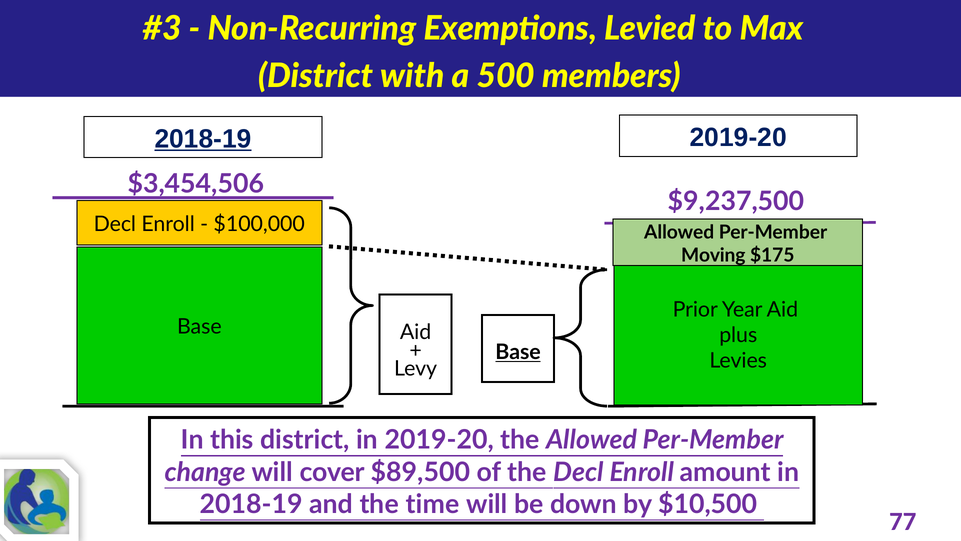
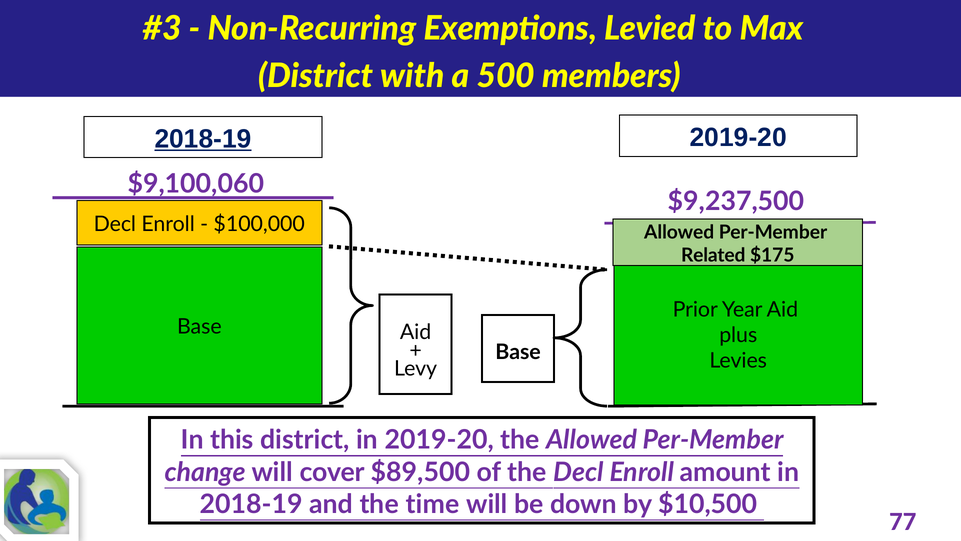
$3,454,506: $3,454,506 -> $9,100,060
Moving: Moving -> Related
Base at (518, 352) underline: present -> none
